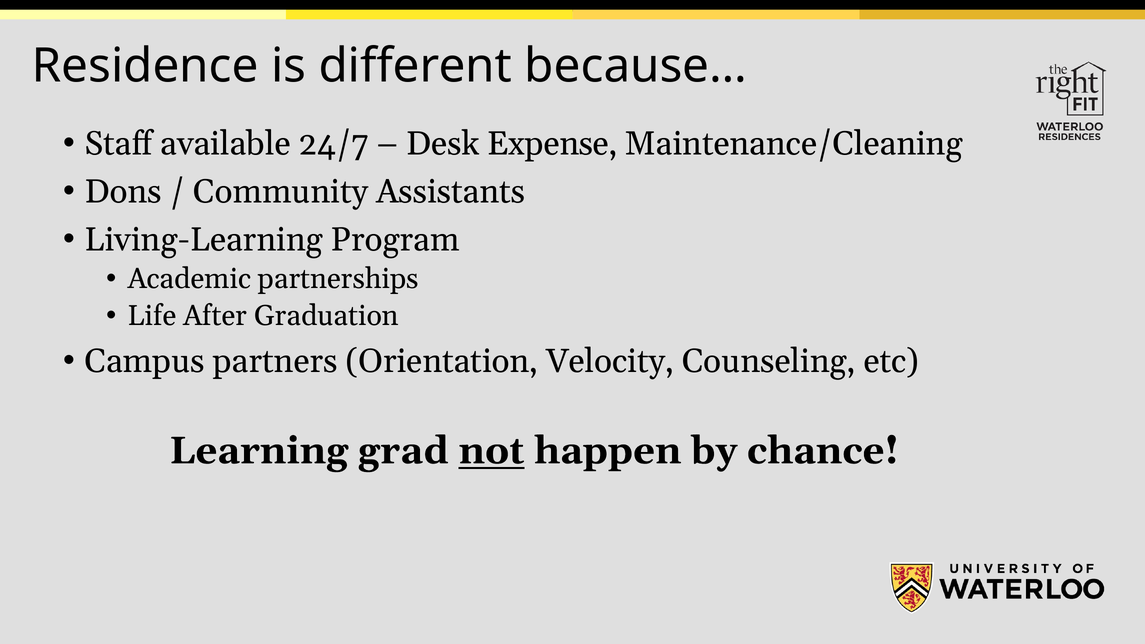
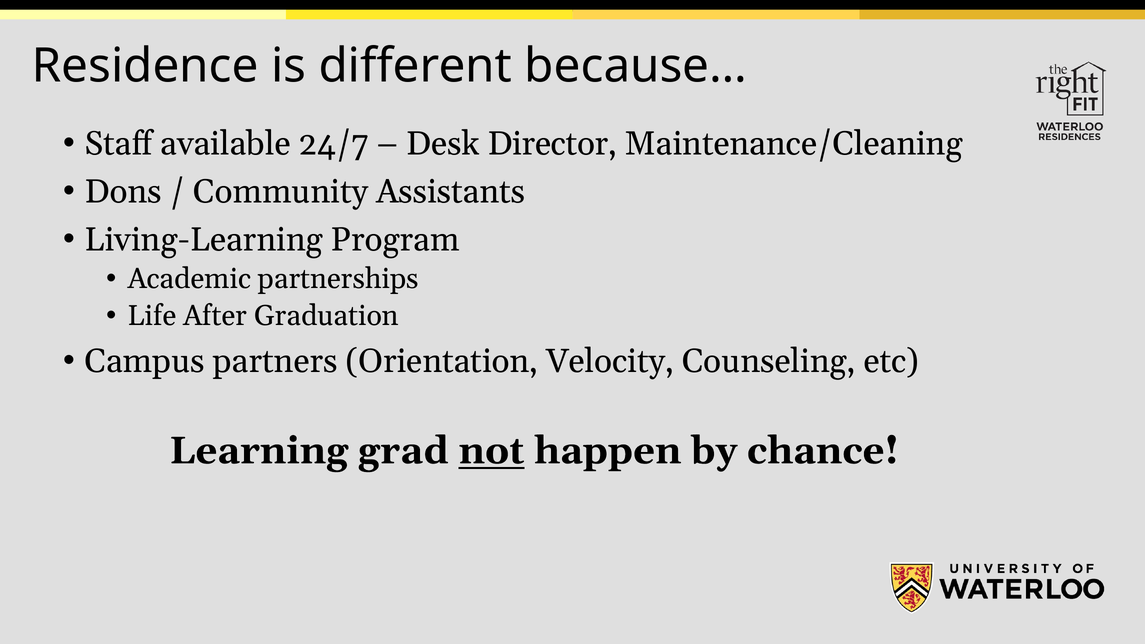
Expense: Expense -> Director
